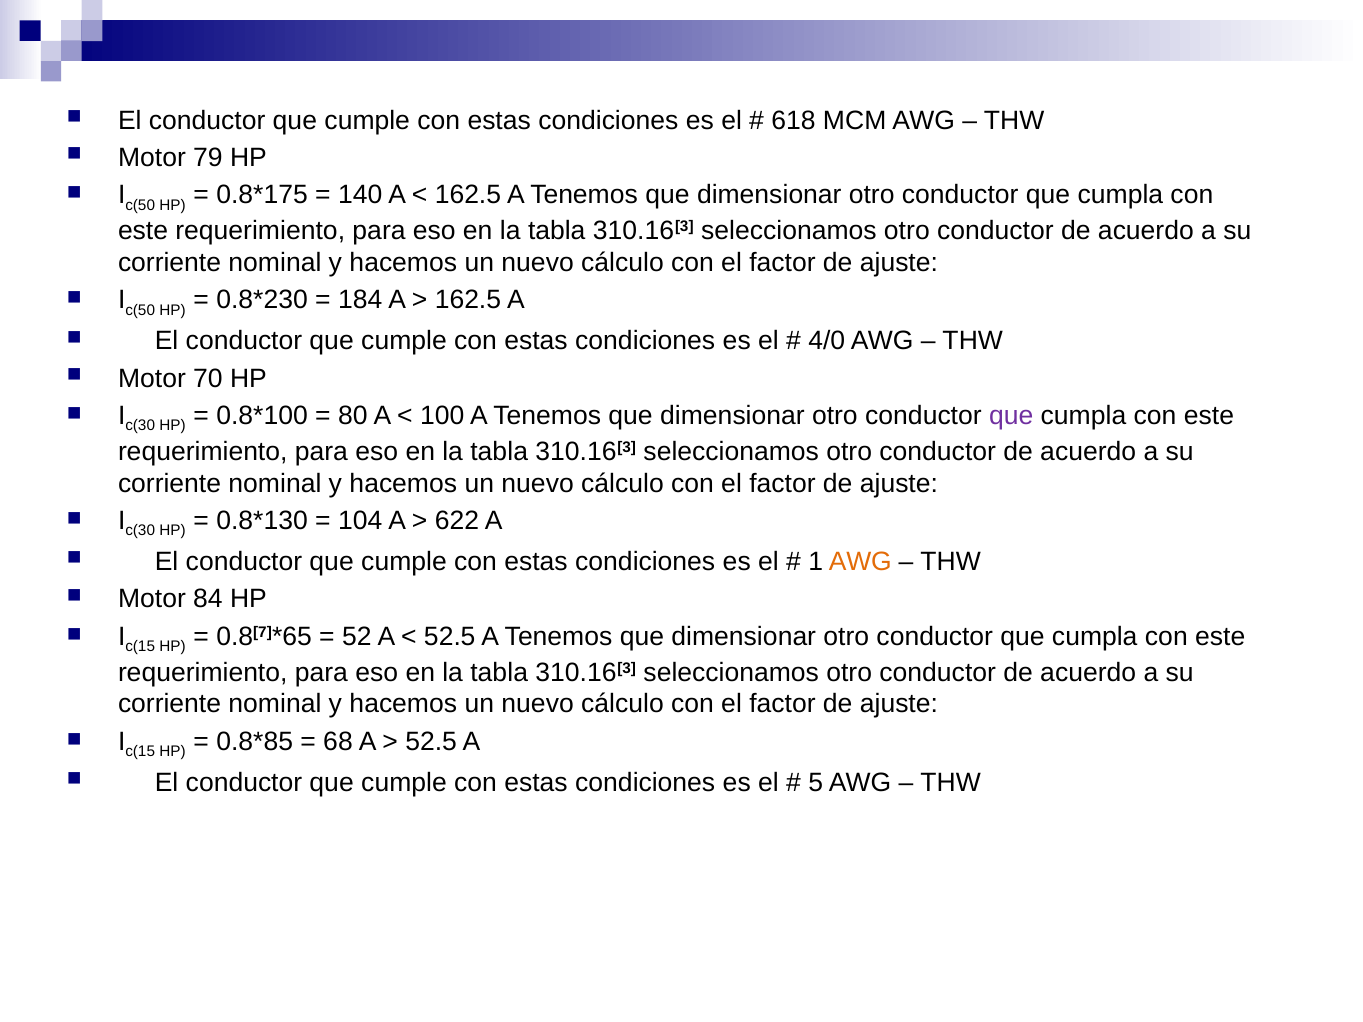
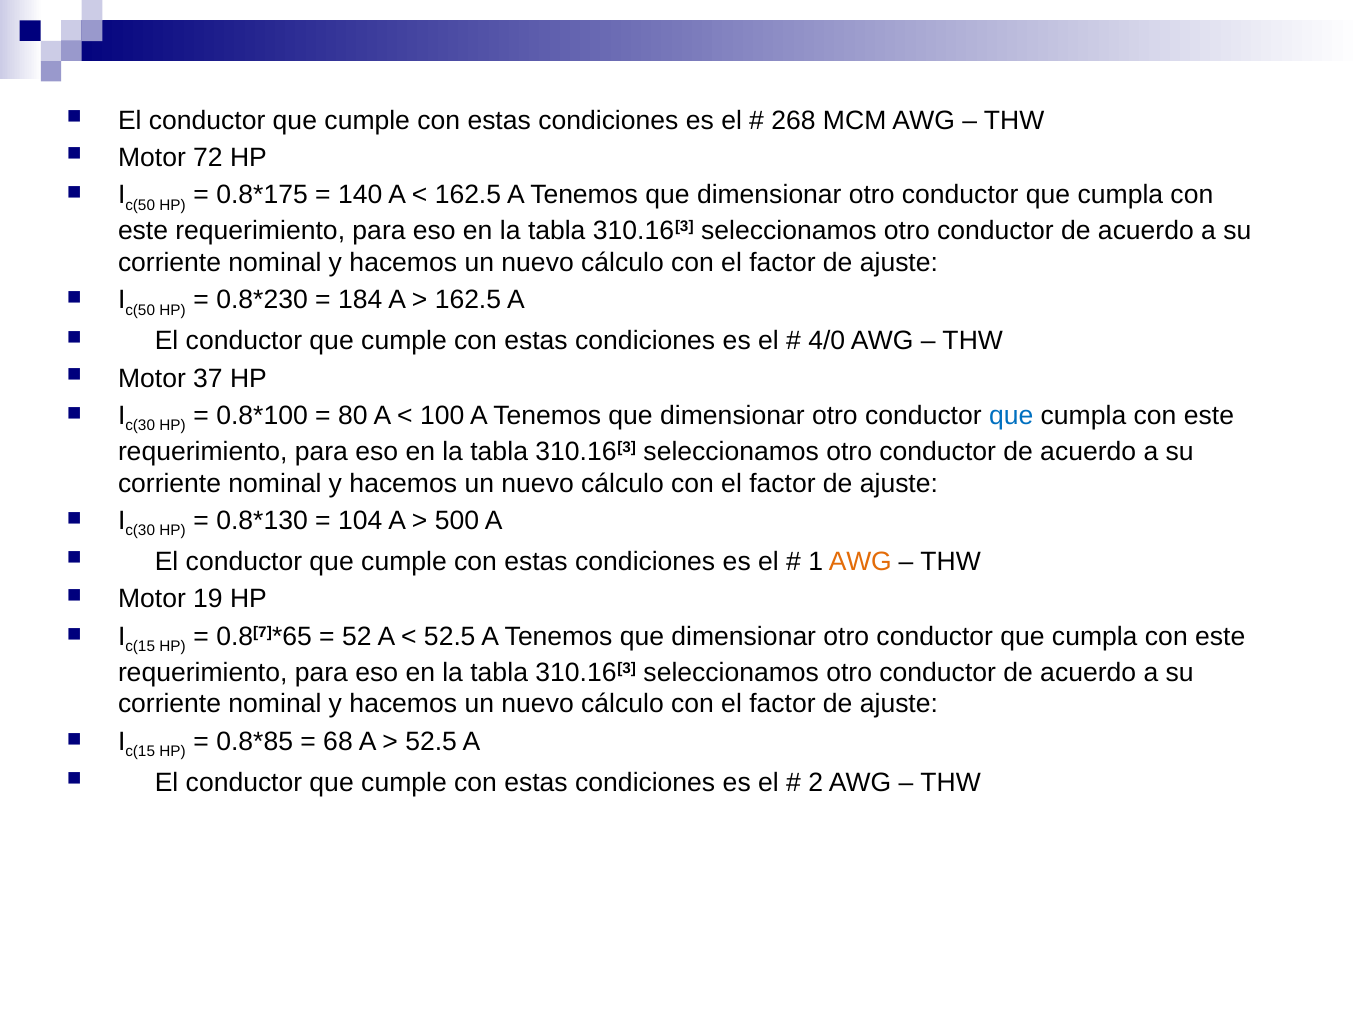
618: 618 -> 268
79: 79 -> 72
70: 70 -> 37
que at (1011, 416) colour: purple -> blue
622: 622 -> 500
84: 84 -> 19
5: 5 -> 2
